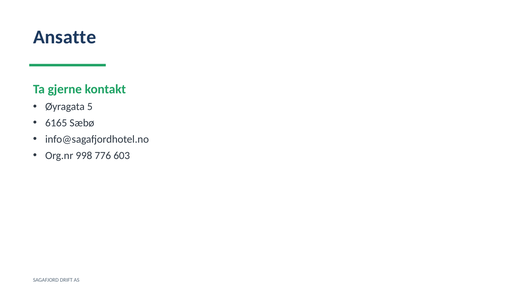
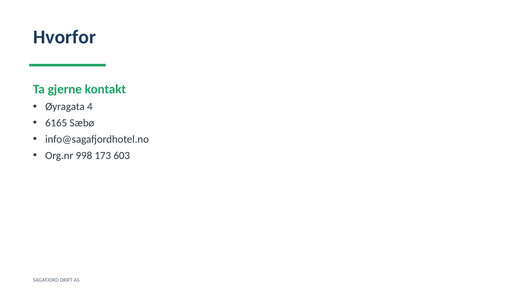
Ansatte: Ansatte -> Hvorfor
5: 5 -> 4
776: 776 -> 173
